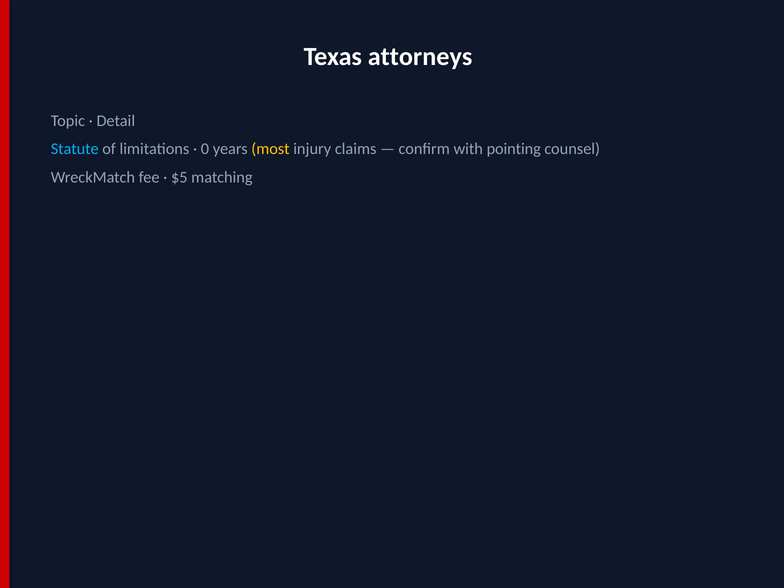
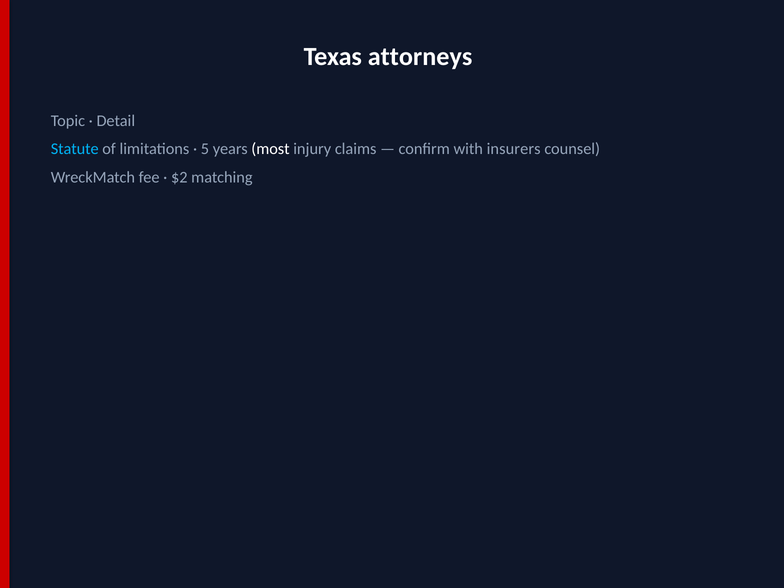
0: 0 -> 5
most colour: yellow -> white
pointing: pointing -> insurers
$5: $5 -> $2
